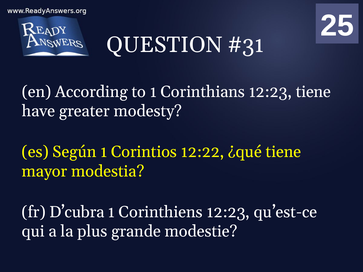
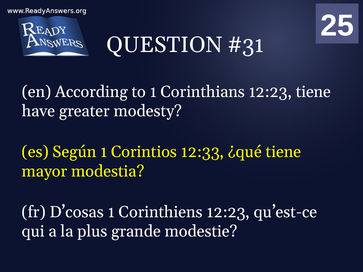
12:22: 12:22 -> 12:33
D’cubra: D’cubra -> D’cosas
